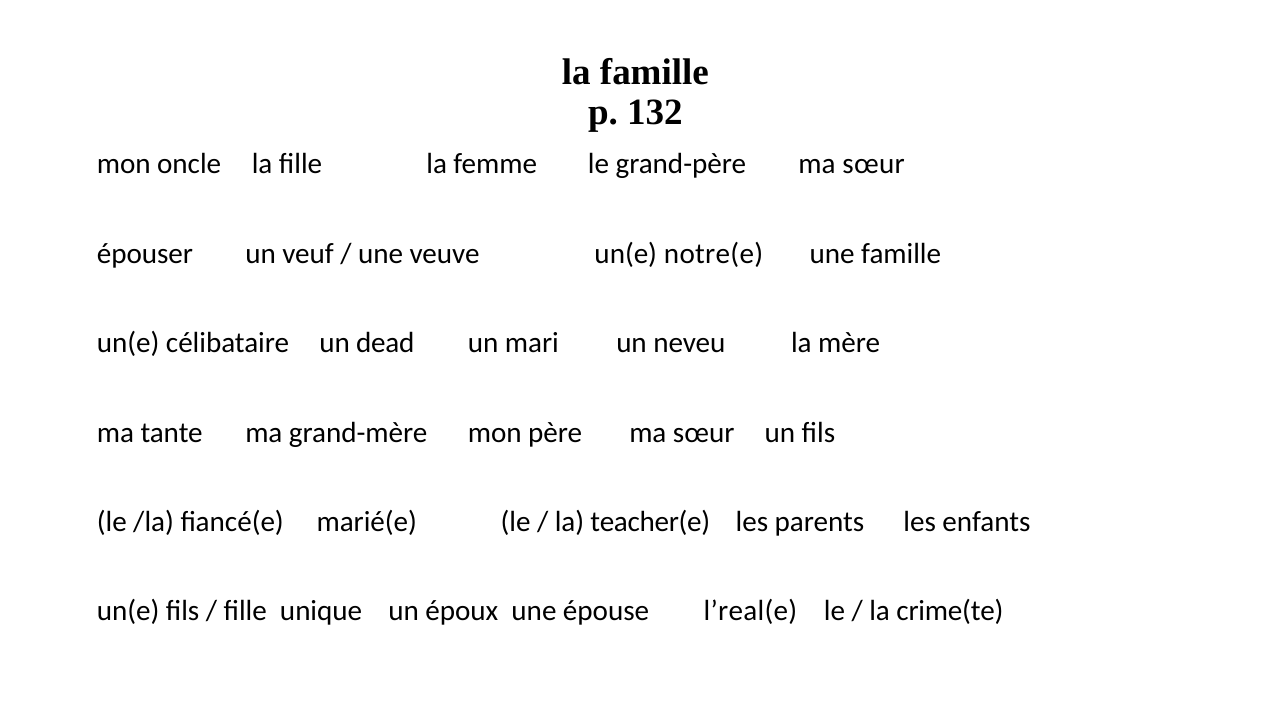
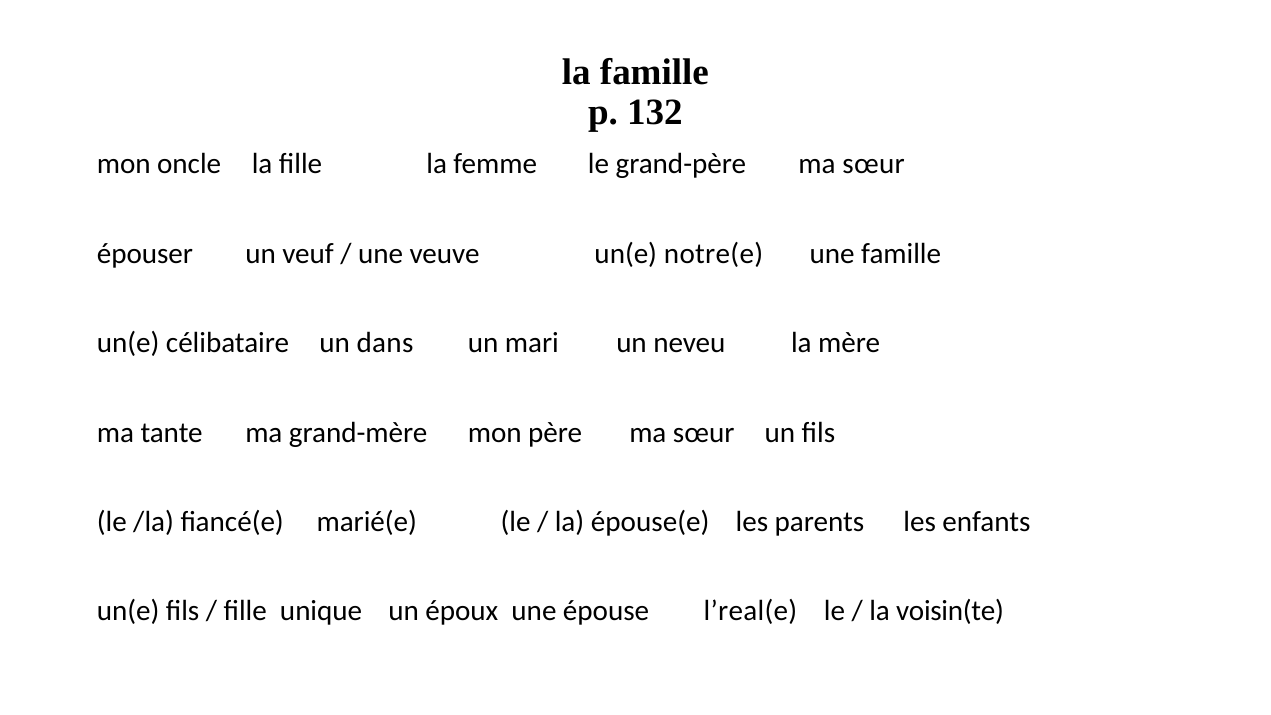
dead: dead -> dans
teacher(e: teacher(e -> épouse(e
crime(te: crime(te -> voisin(te
